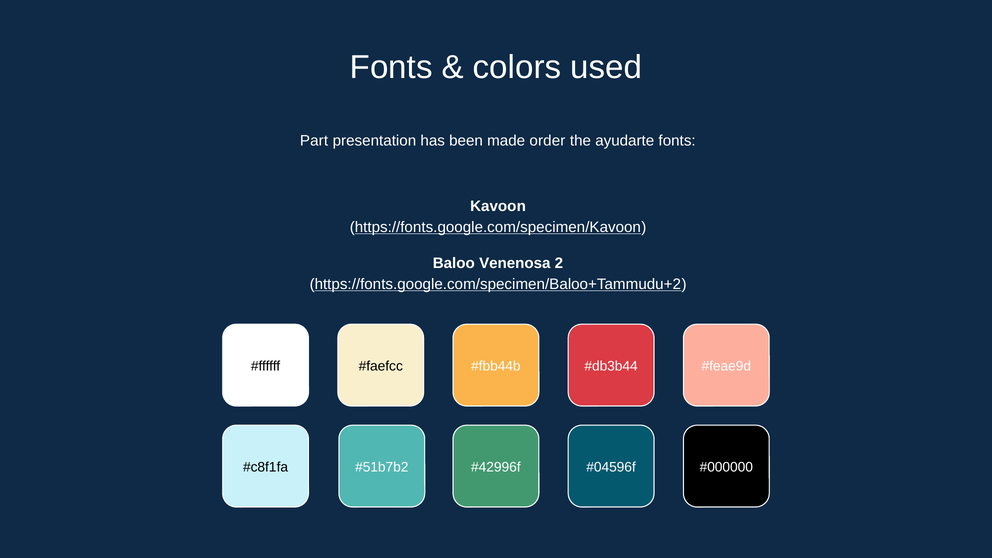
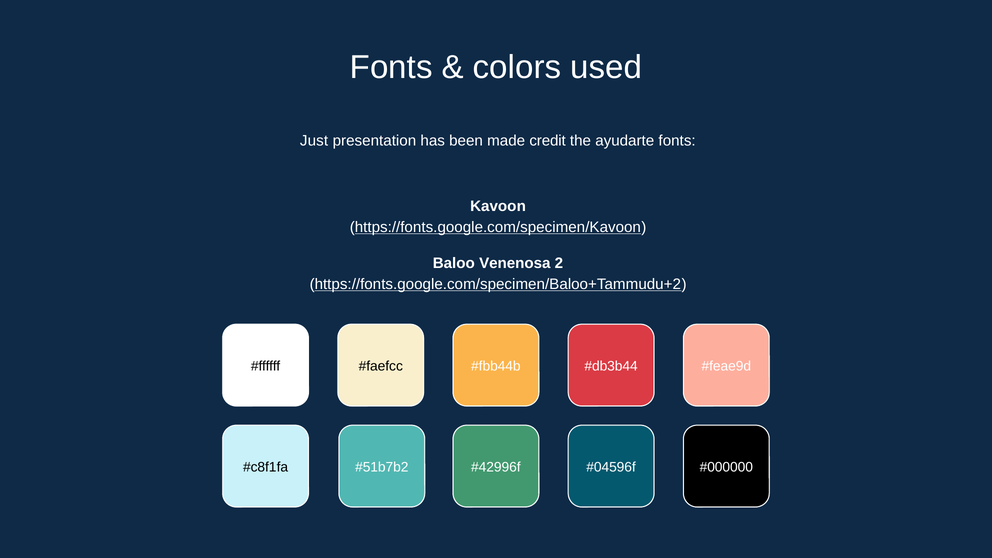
Part: Part -> Just
order: order -> credit
